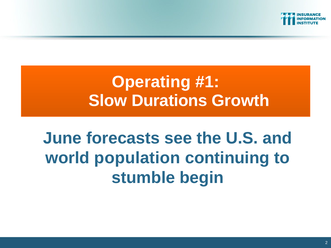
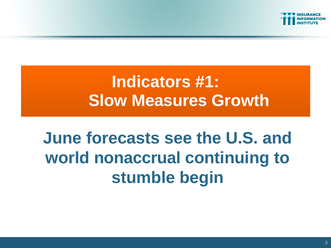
Operating: Operating -> Indicators
Durations: Durations -> Measures
population: population -> nonaccrual
